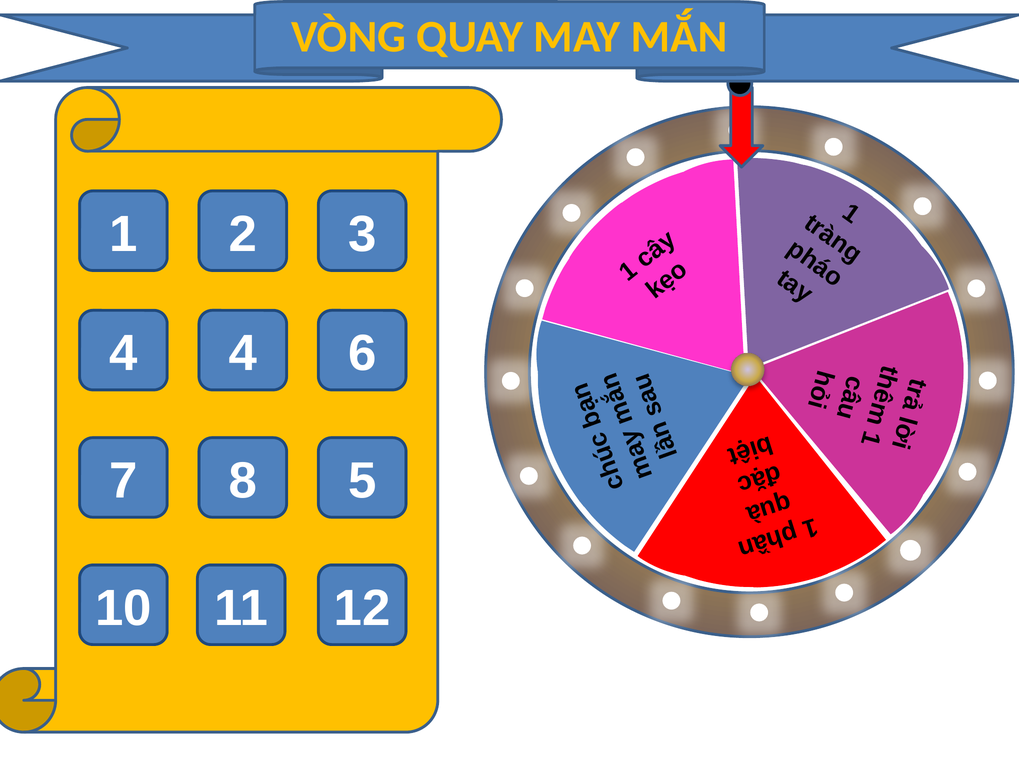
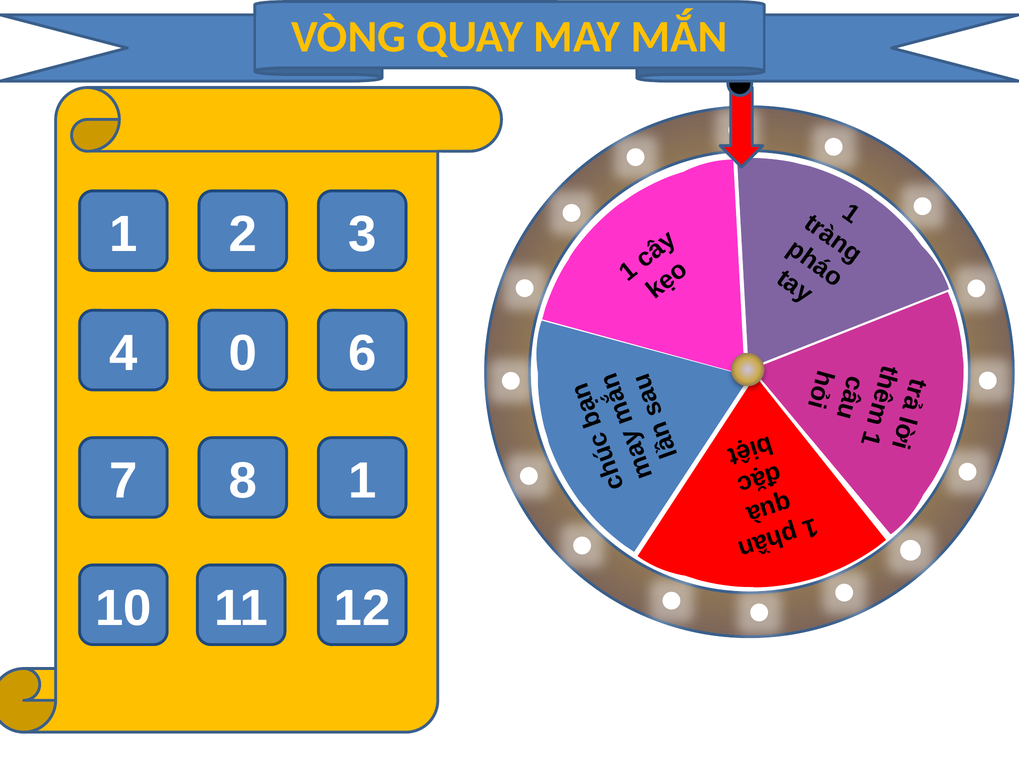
4 4: 4 -> 0
8 5: 5 -> 1
